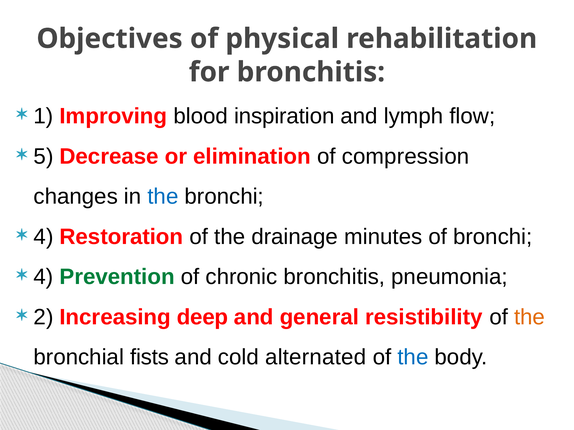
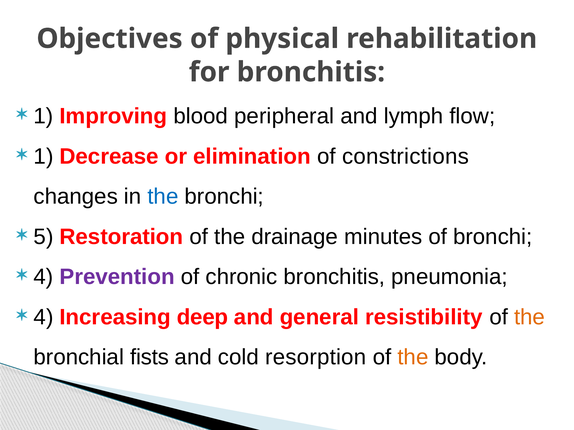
inspiration: inspiration -> peripheral
5 at (44, 157): 5 -> 1
compression: compression -> constrictions
4 at (44, 237): 4 -> 5
Prevention colour: green -> purple
2 at (44, 317): 2 -> 4
alternated: alternated -> resorption
the at (413, 358) colour: blue -> orange
